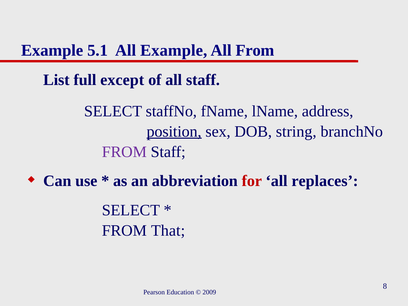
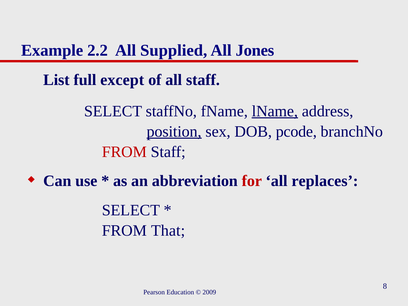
5.1: 5.1 -> 2.2
All Example: Example -> Supplied
All From: From -> Jones
lName underline: none -> present
string: string -> pcode
FROM at (124, 152) colour: purple -> red
